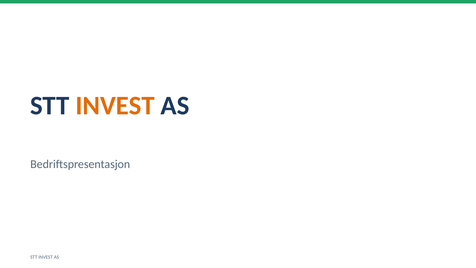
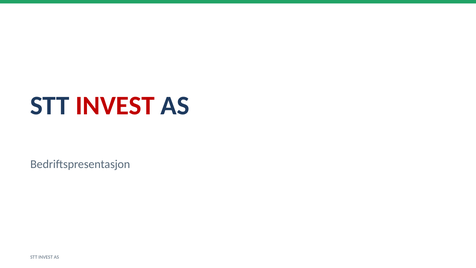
INVEST at (115, 106) colour: orange -> red
